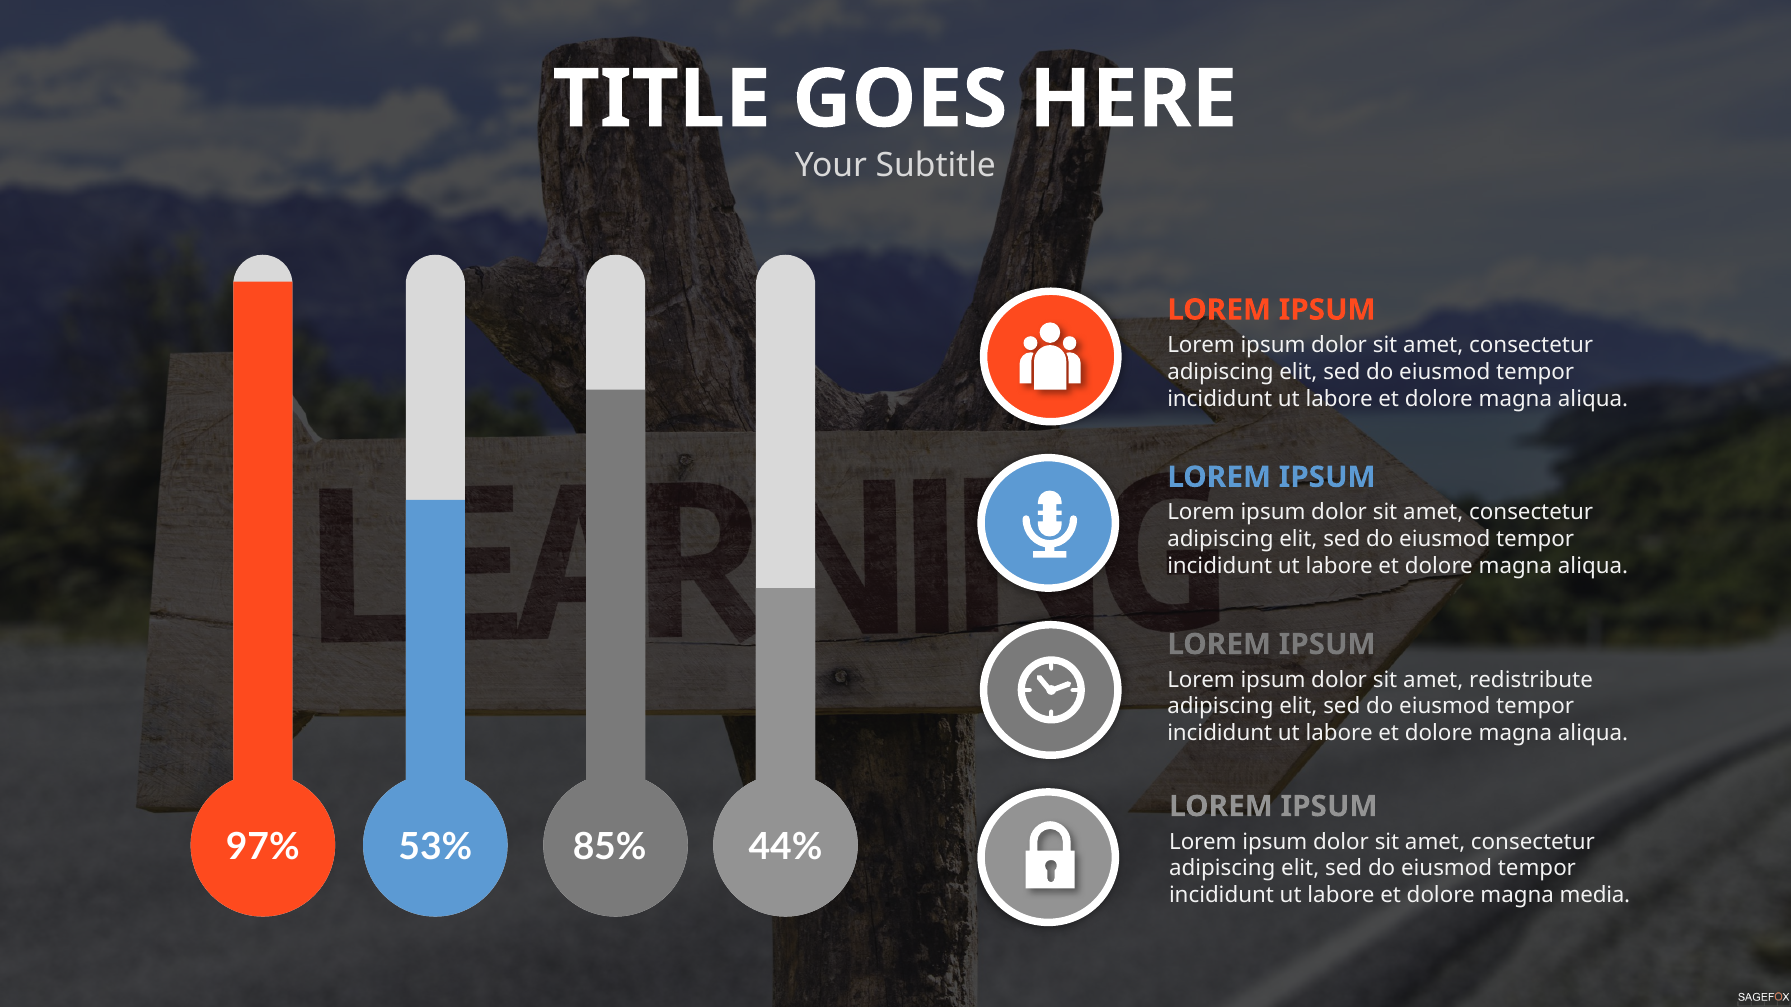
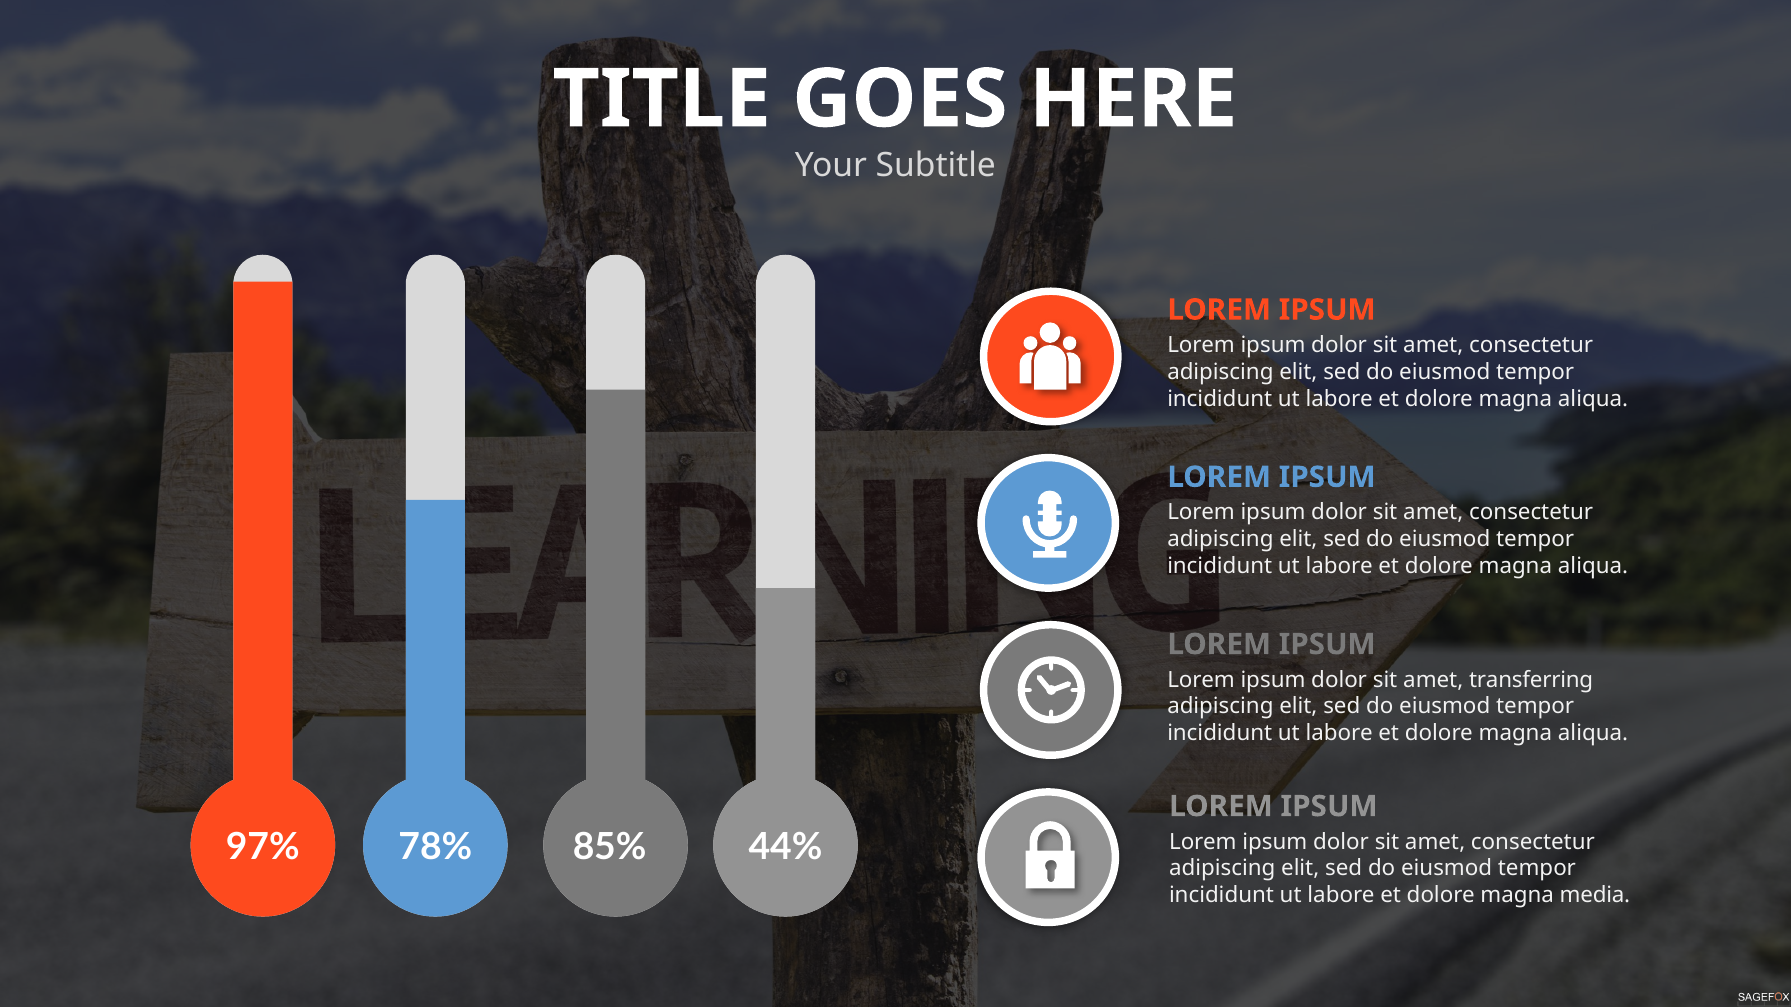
redistribute: redistribute -> transferring
53%: 53% -> 78%
